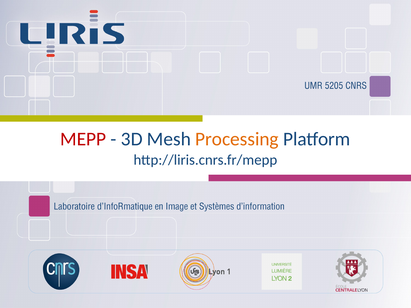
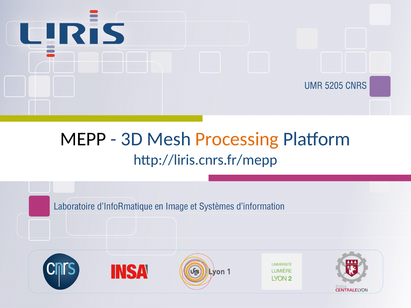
MEPP colour: red -> black
